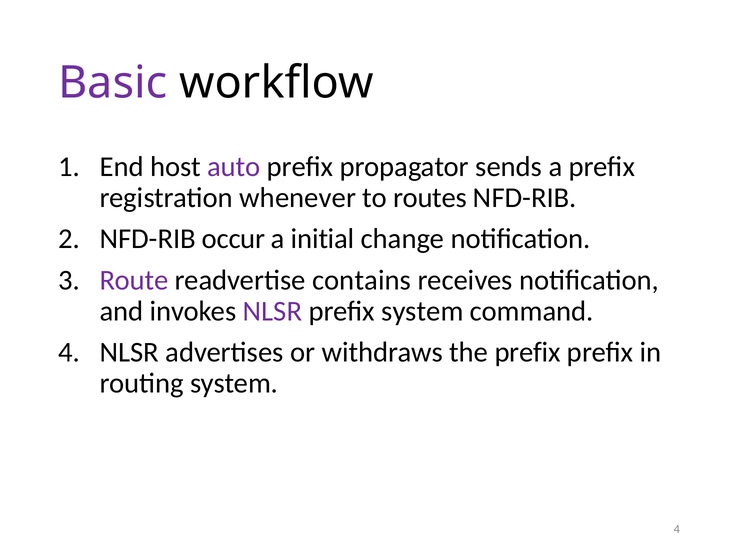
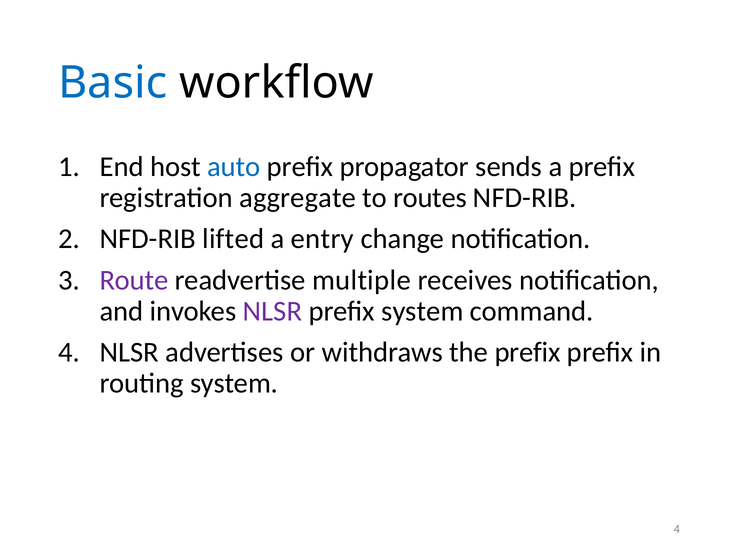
Basic colour: purple -> blue
auto colour: purple -> blue
whenever: whenever -> aggregate
occur: occur -> lifted
initial: initial -> entry
contains: contains -> multiple
